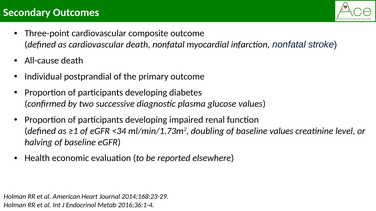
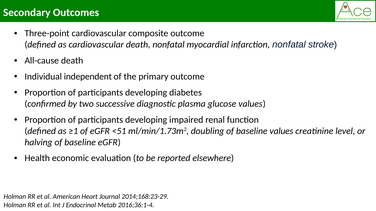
postprandial: postprandial -> independent
<34: <34 -> <51
